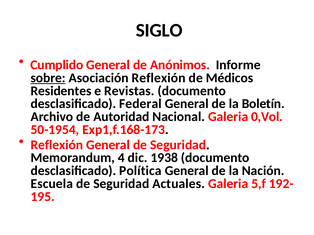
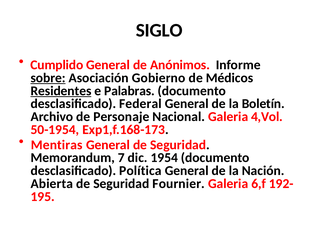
Asociación Reflexión: Reflexión -> Gobierno
Residentes underline: none -> present
Revistas: Revistas -> Palabras
Autoridad: Autoridad -> Personaje
0,Vol: 0,Vol -> 4,Vol
Reflexión at (57, 145): Reflexión -> Mentiras
4: 4 -> 7
1938: 1938 -> 1954
Escuela: Escuela -> Abierta
Actuales: Actuales -> Fournier
5,f: 5,f -> 6,f
